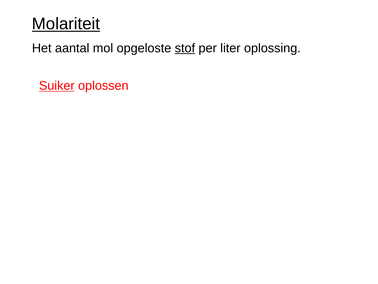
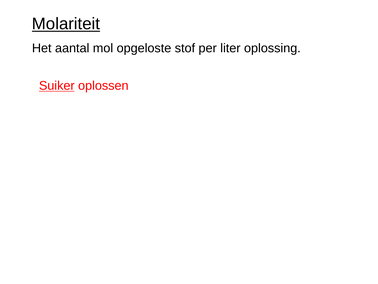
stof underline: present -> none
